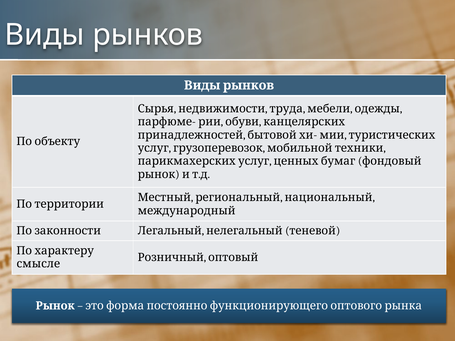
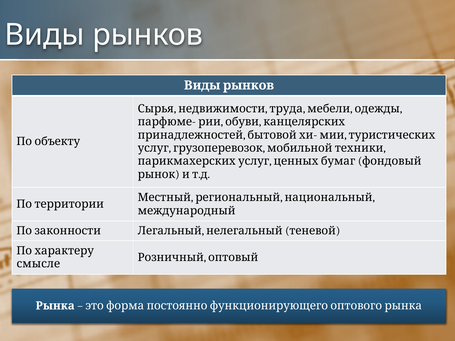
Рынок at (55, 306): Рынок -> Рынка
